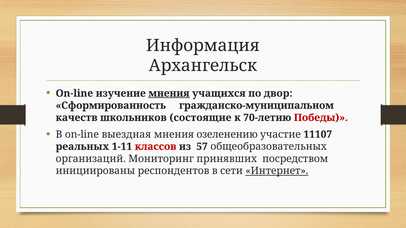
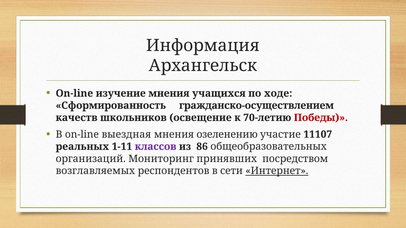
мнения at (169, 93) underline: present -> none
двор: двор -> ходе
гражданско-муниципальном: гражданско-муниципальном -> гражданско-осуществлением
состоящие: состоящие -> освещение
классов colour: red -> purple
57: 57 -> 86
инициированы: инициированы -> возглавляемых
